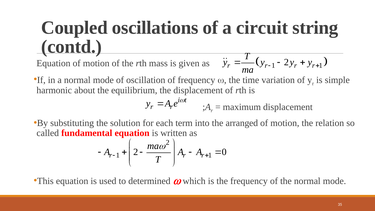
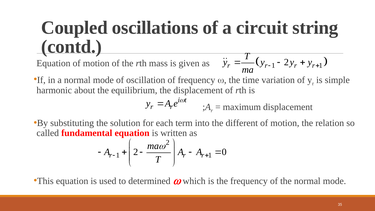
arranged: arranged -> different
